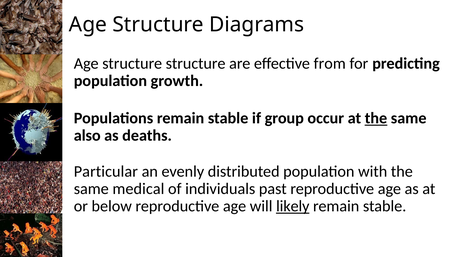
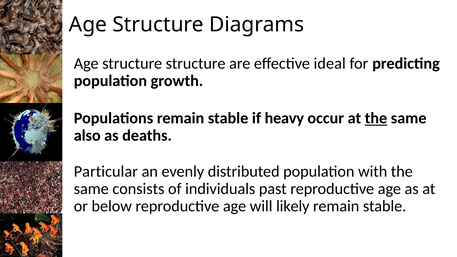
from: from -> ideal
group: group -> heavy
medical: medical -> consists
likely underline: present -> none
